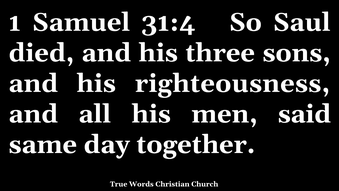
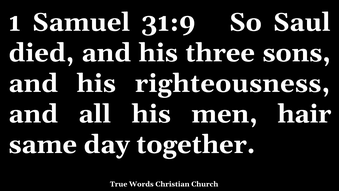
31:4: 31:4 -> 31:9
said: said -> hair
